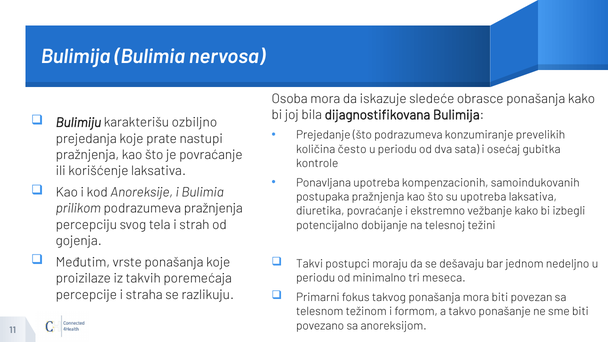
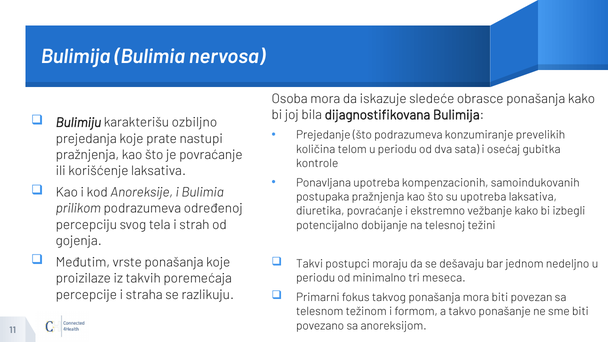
često: često -> telom
podrazumeva pražnjenja: pražnjenja -> određenoj
